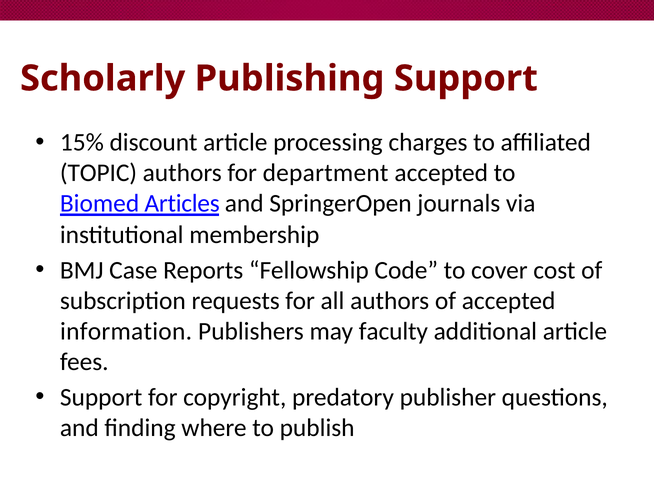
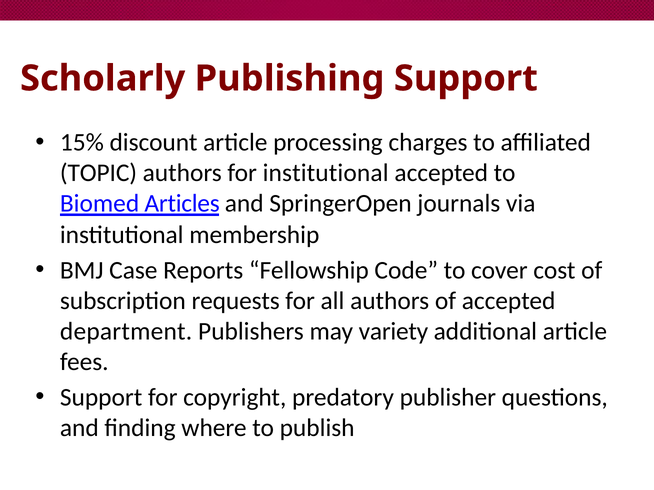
for department: department -> institutional
information: information -> department
faculty: faculty -> variety
